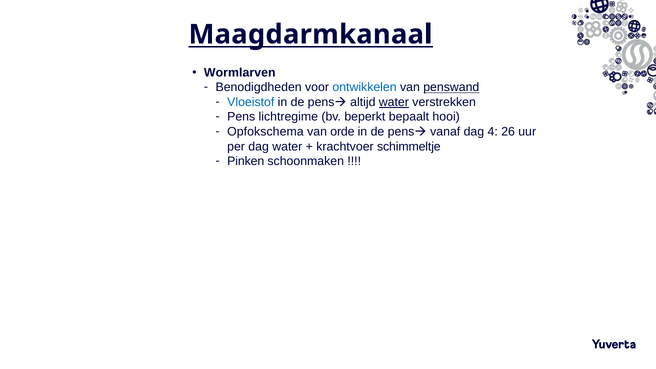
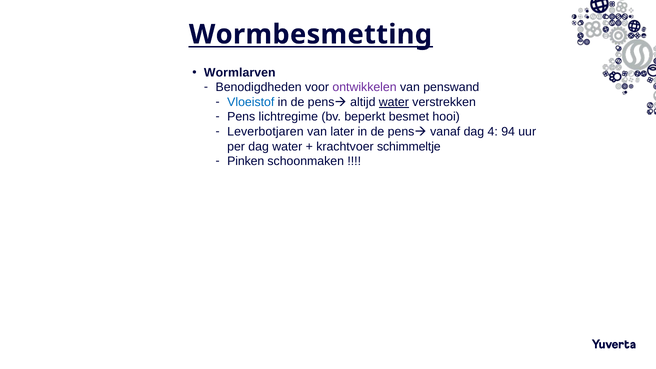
Maagdarmkanaal: Maagdarmkanaal -> Wormbesmetting
ontwikkelen colour: blue -> purple
penswand underline: present -> none
bepaalt: bepaalt -> besmet
Opfokschema: Opfokschema -> Leverbotjaren
orde: orde -> later
26: 26 -> 94
